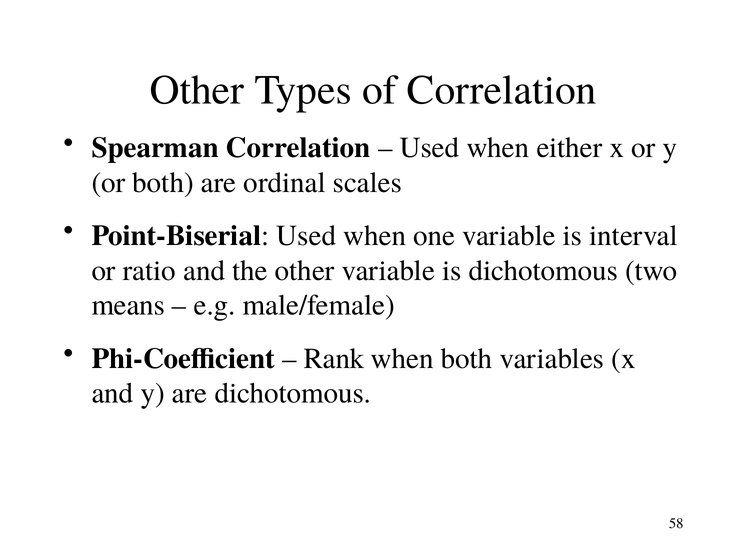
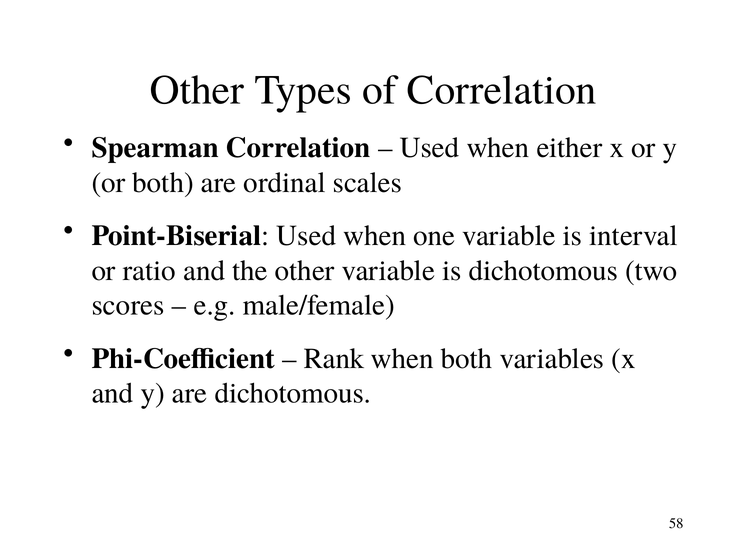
means: means -> scores
